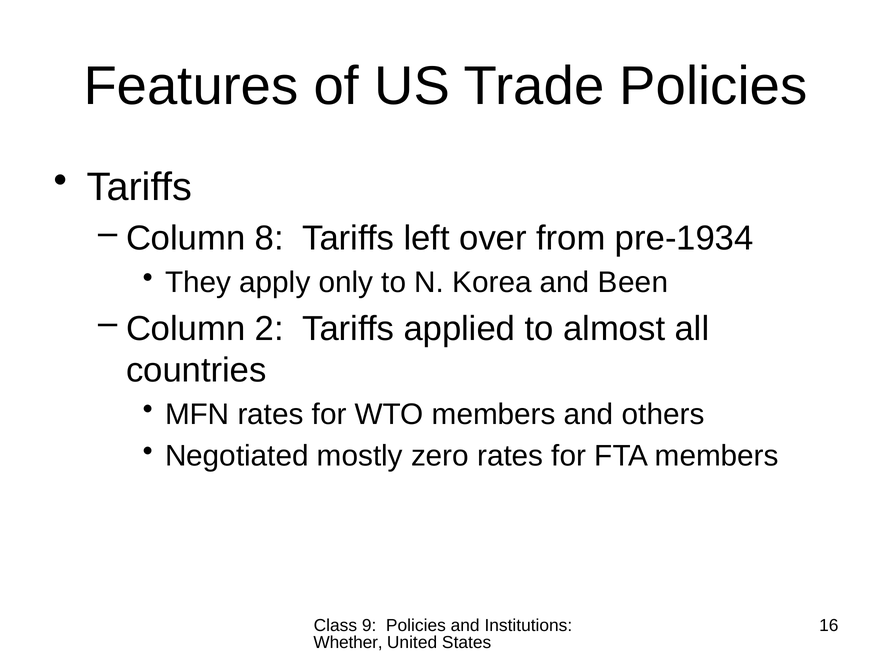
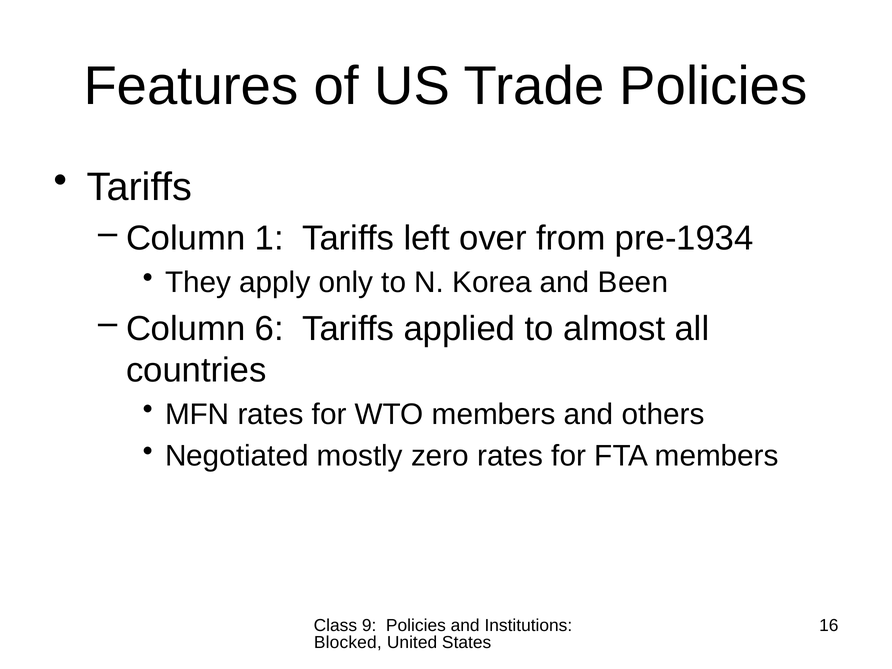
8: 8 -> 1
2: 2 -> 6
Whether: Whether -> Blocked
